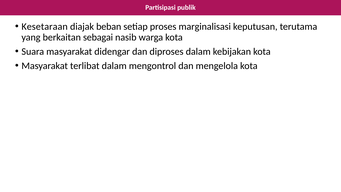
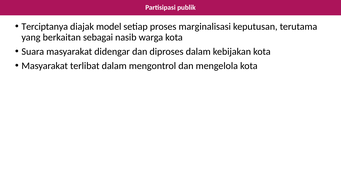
Kesetaraan: Kesetaraan -> Terciptanya
beban: beban -> model
